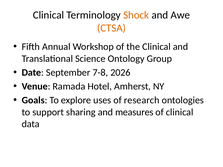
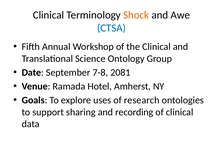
CTSA colour: orange -> blue
2026: 2026 -> 2081
measures: measures -> recording
